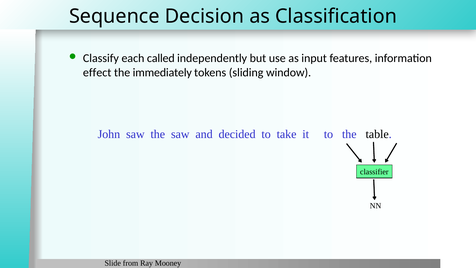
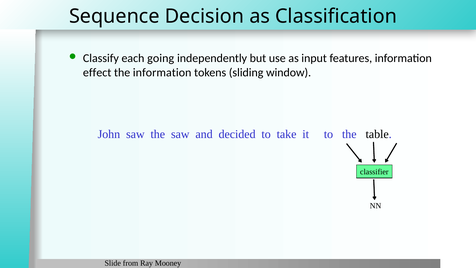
called: called -> going
the immediately: immediately -> information
